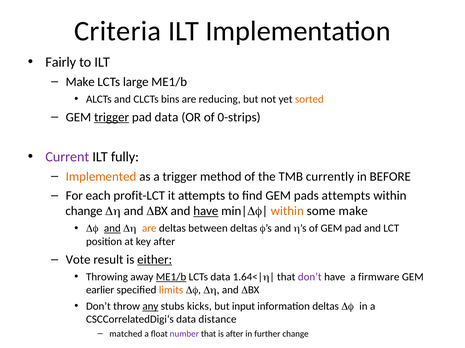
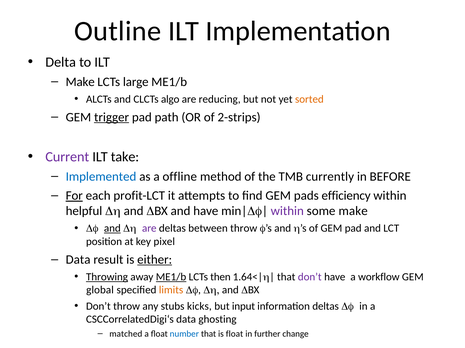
Criteria: Criteria -> Outline
Fairly: Fairly -> Delta
bins: bins -> algo
pad data: data -> path
0-strips: 0-strips -> 2-strips
fully: fully -> take
Implemented colour: orange -> blue
a trigger: trigger -> offline
For underline: none -> present
pads attempts: attempts -> efficiency
change at (84, 212): change -> helpful
have at (206, 212) underline: present -> none
within at (287, 212) colour: orange -> purple
are at (149, 229) colour: orange -> purple
between deltas: deltas -> throw
key after: after -> pixel
Vote at (78, 260): Vote -> Data
Throwing underline: none -> present
LCTs data: data -> then
firmware: firmware -> workflow
earlier: earlier -> global
any underline: present -> none
distance: distance -> ghosting
number colour: purple -> blue
is after: after -> float
